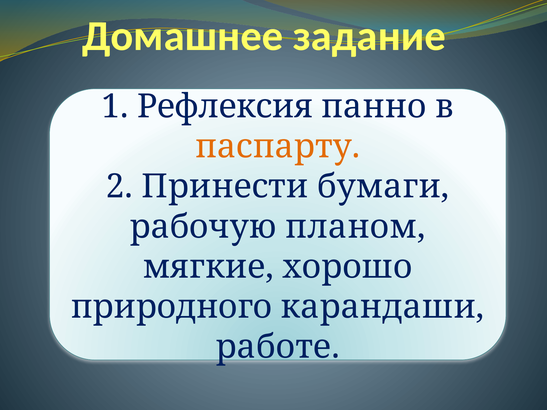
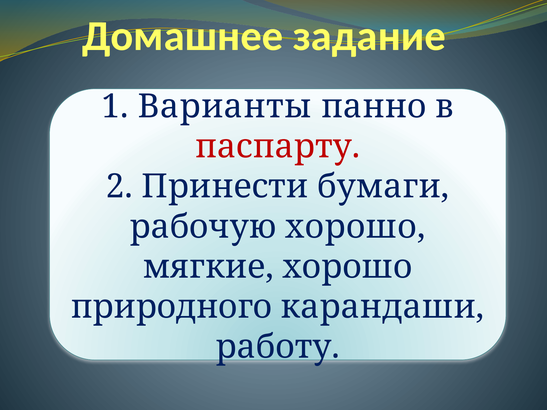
Рефлексия: Рефлексия -> Варианты
паспарту colour: orange -> red
рабочую планом: планом -> хорошо
работе: работе -> работу
